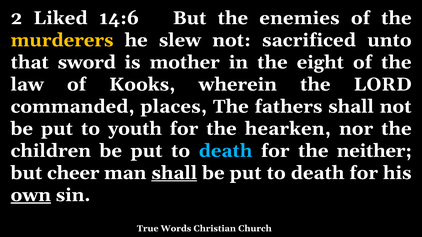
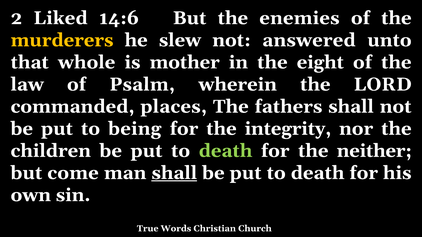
sacrificed: sacrificed -> answered
sword: sword -> whole
Kooks: Kooks -> Psalm
youth: youth -> being
hearken: hearken -> integrity
death at (226, 151) colour: light blue -> light green
cheer: cheer -> come
own underline: present -> none
